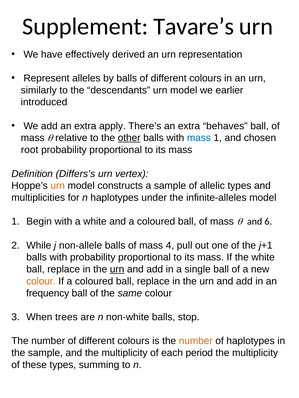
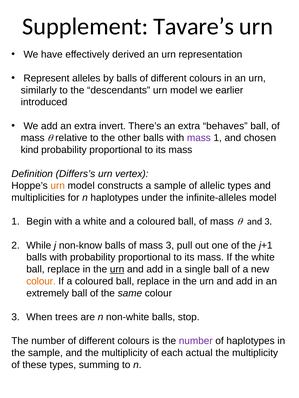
apply: apply -> invert
other underline: present -> none
mass at (199, 138) colour: blue -> purple
root: root -> kind
and 6: 6 -> 3
non-allele: non-allele -> non-know
mass 4: 4 -> 3
frequency: frequency -> extremely
number at (196, 341) colour: orange -> purple
period: period -> actual
